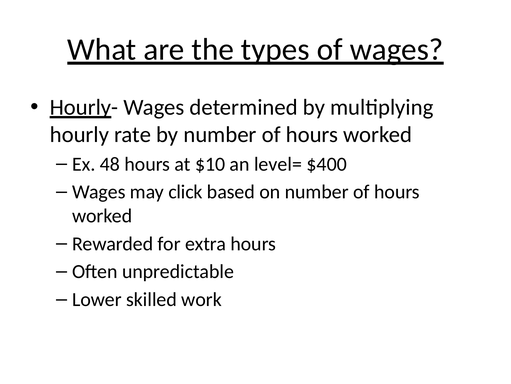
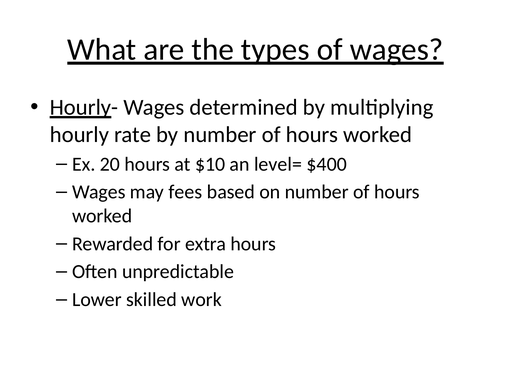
48: 48 -> 20
click: click -> fees
